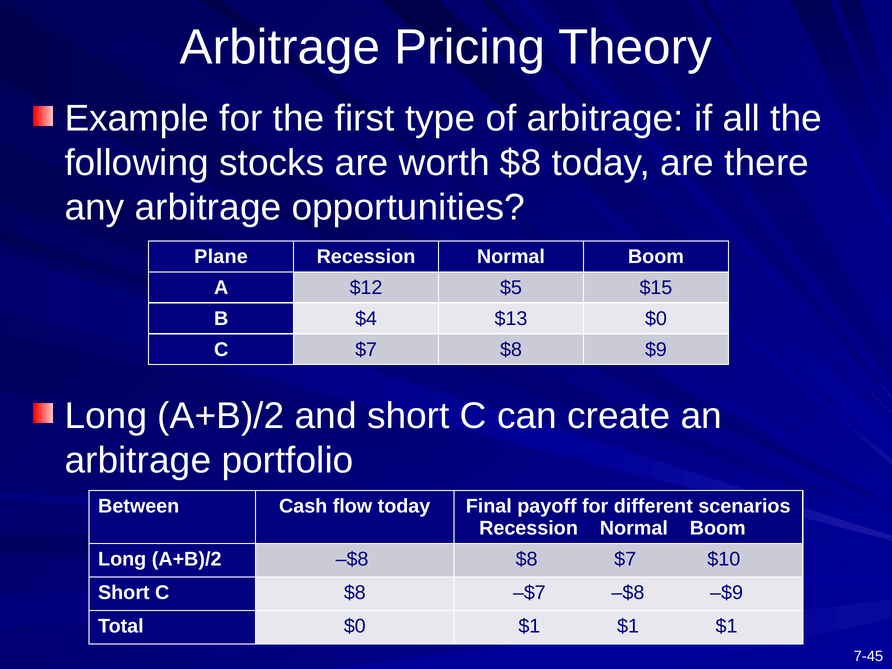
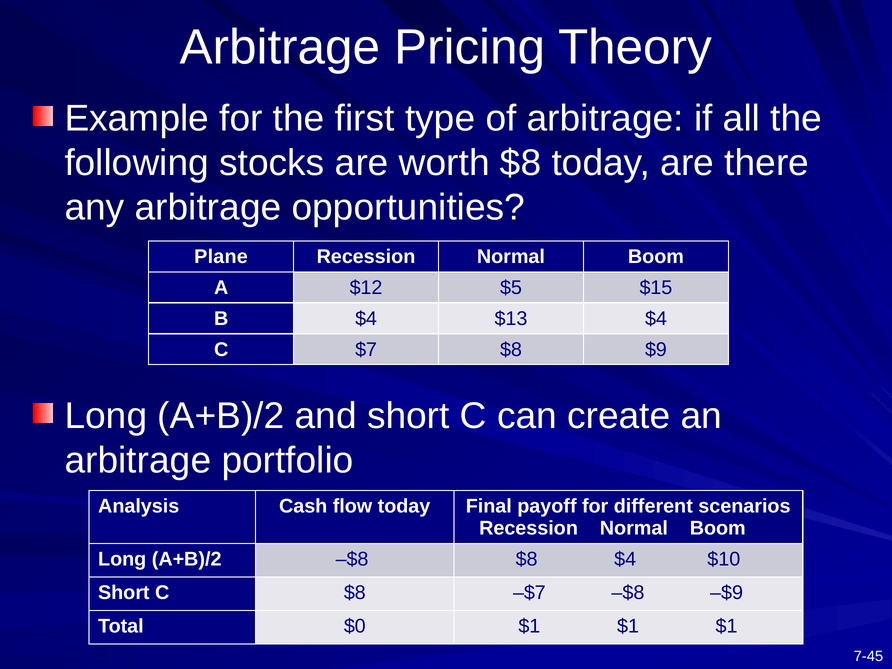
$13 $0: $0 -> $4
Between: Between -> Analysis
$8 $7: $7 -> $4
